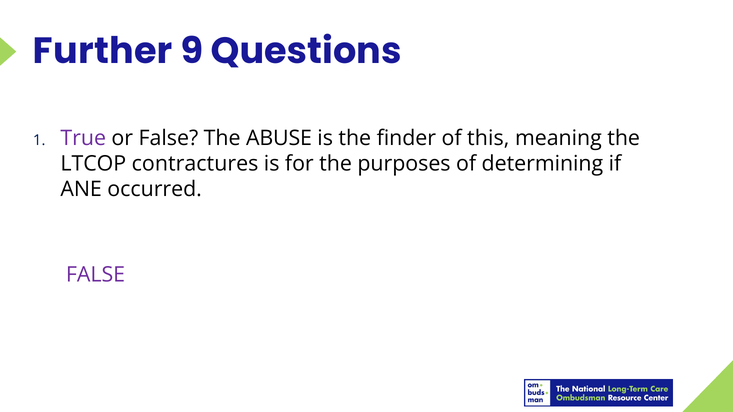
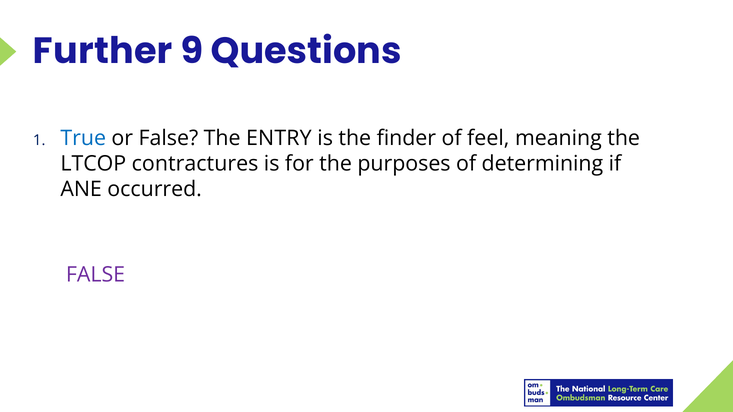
True colour: purple -> blue
ABUSE: ABUSE -> ENTRY
this: this -> feel
